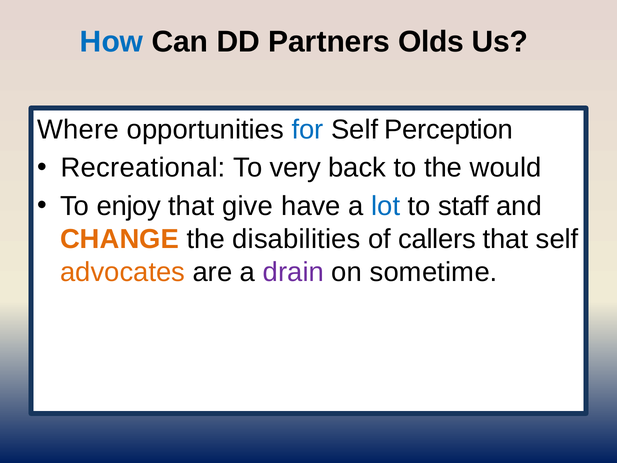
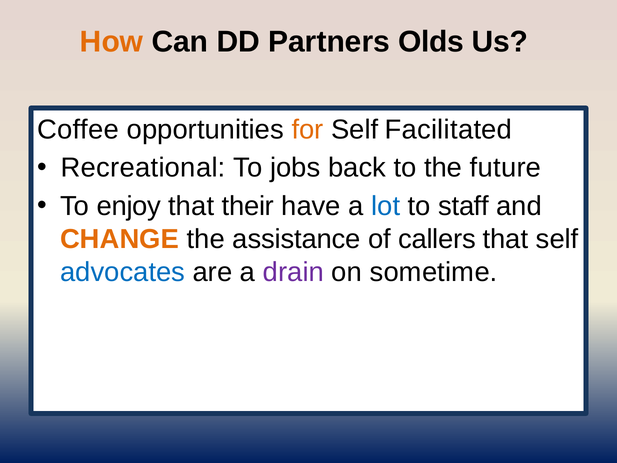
How colour: blue -> orange
Where: Where -> Coffee
for colour: blue -> orange
Perception: Perception -> Facilitated
very: very -> jobs
would: would -> future
give: give -> their
disabilities: disabilities -> assistance
advocates colour: orange -> blue
